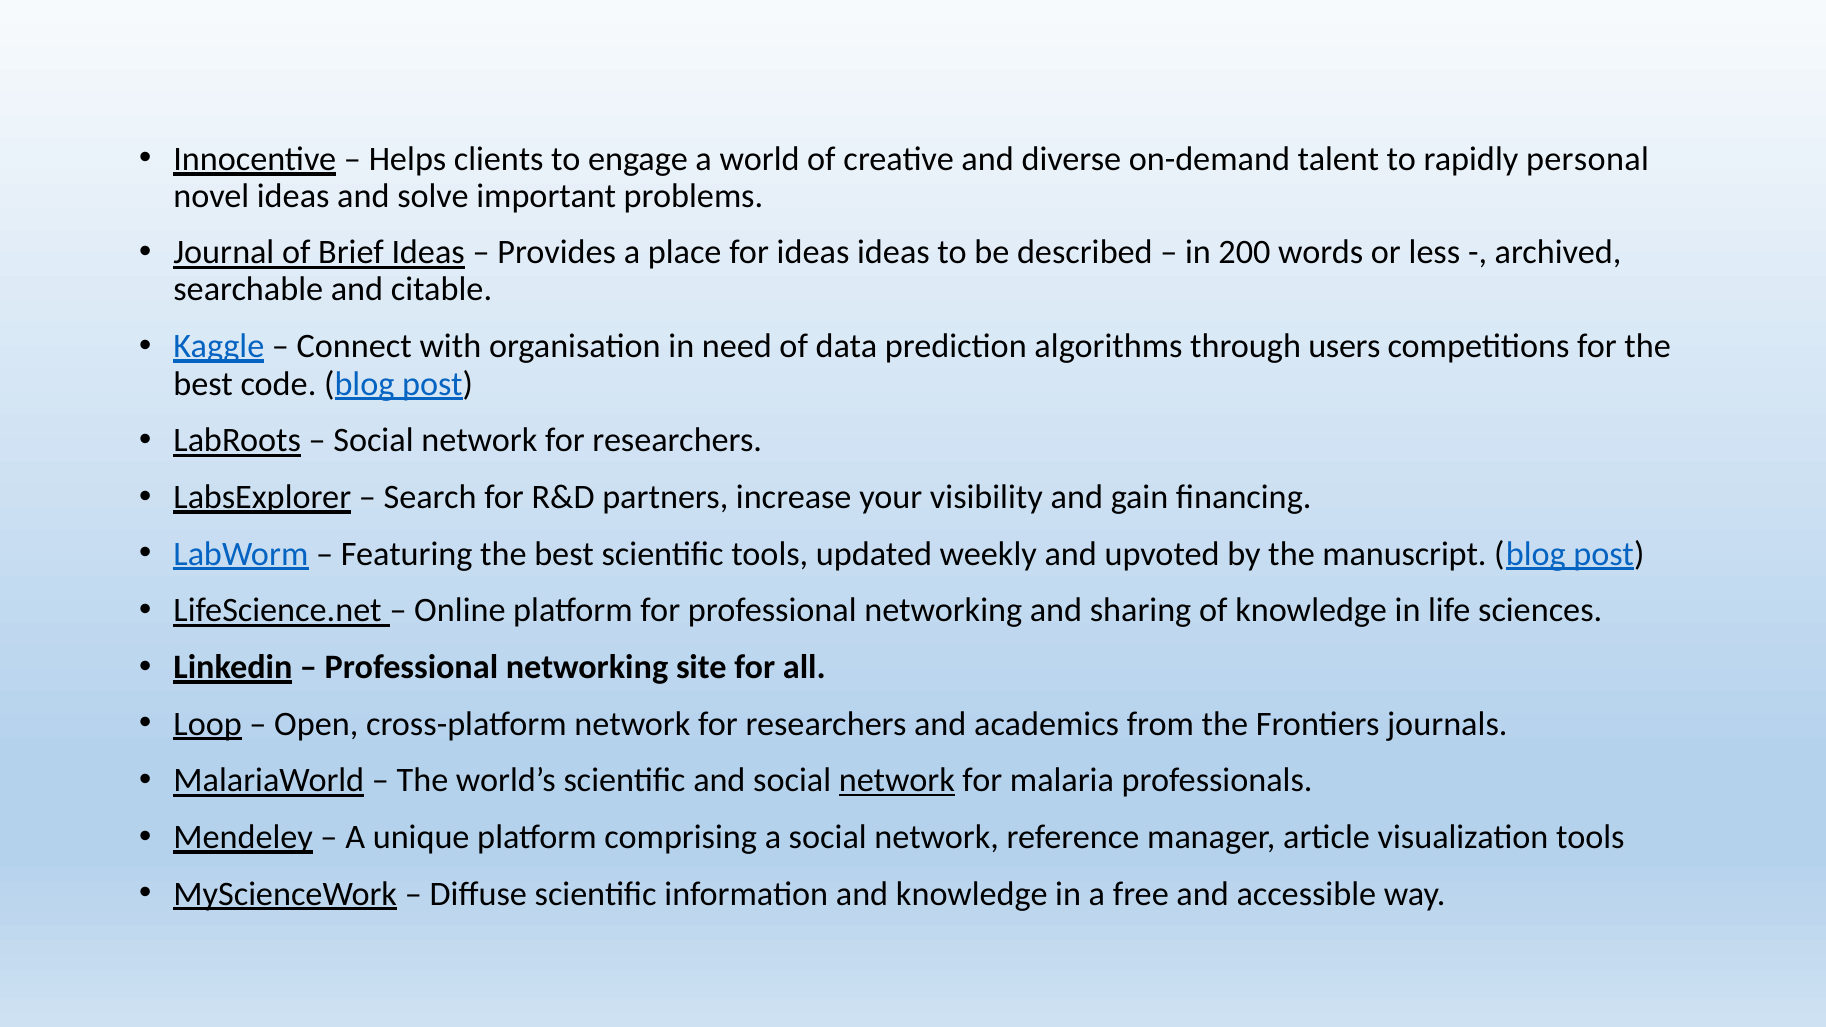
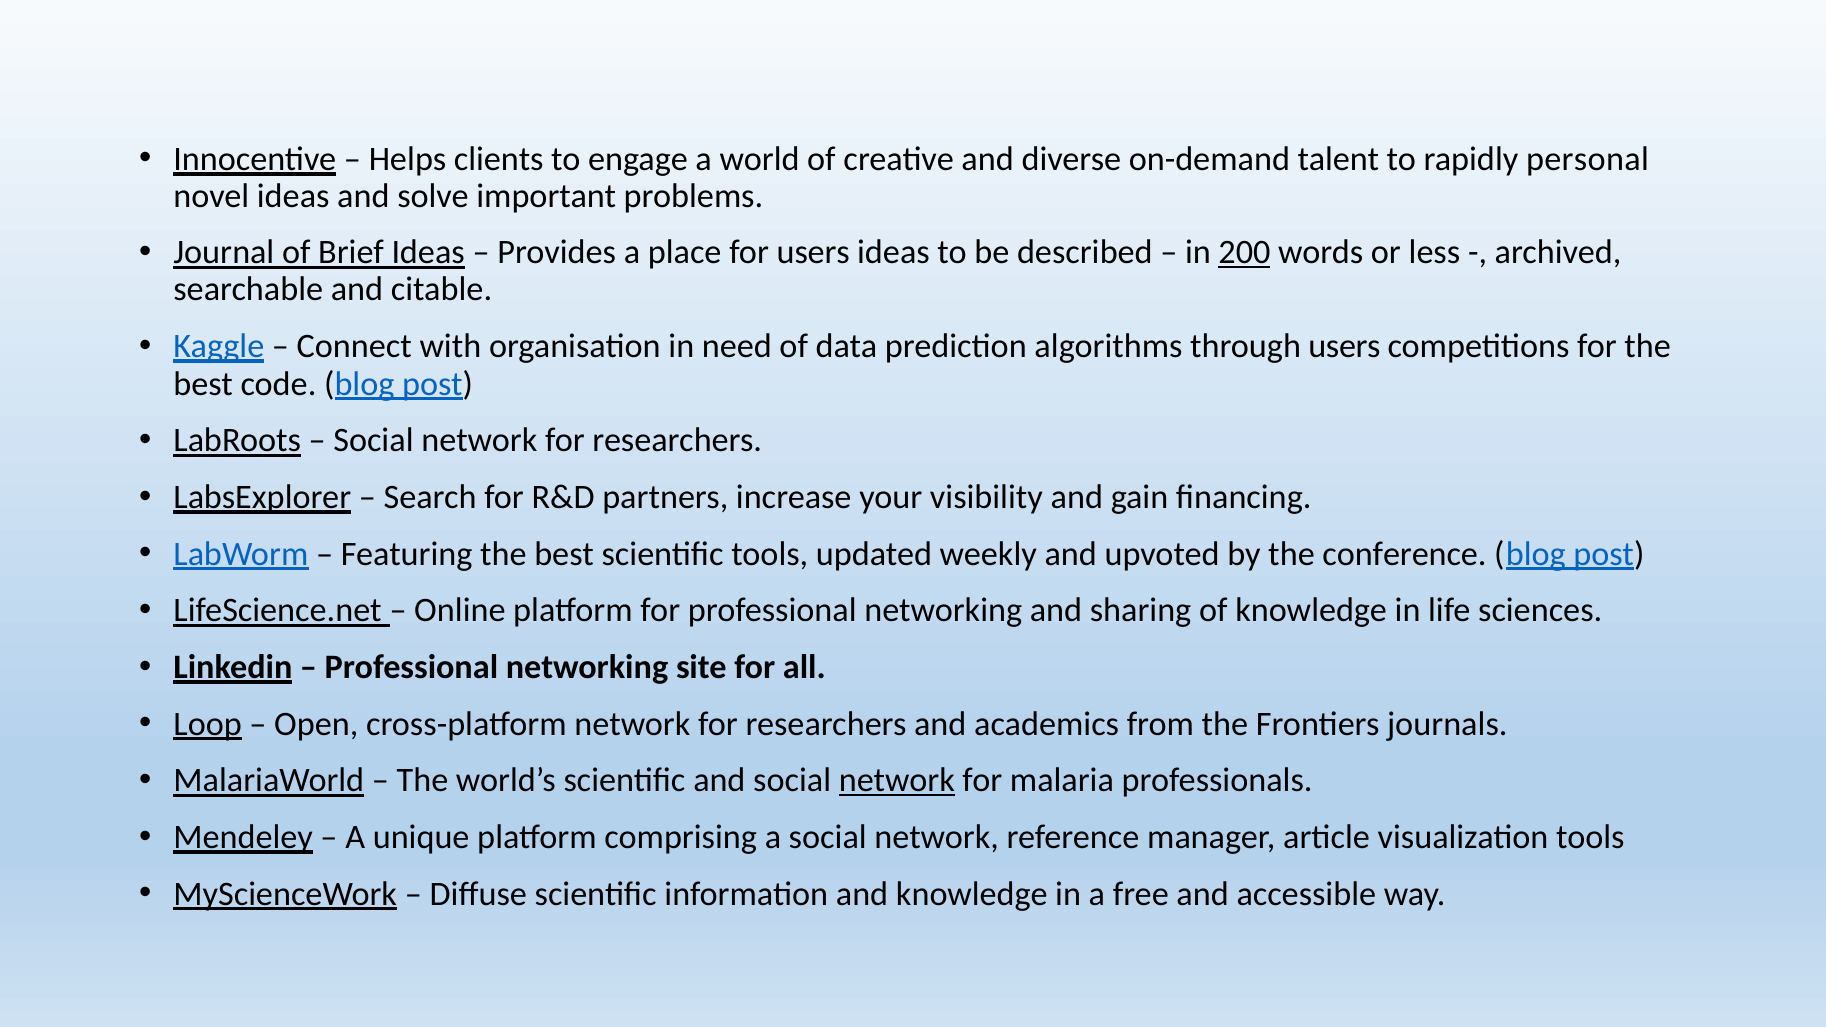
for ideas: ideas -> users
200 underline: none -> present
manuscript: manuscript -> conference
